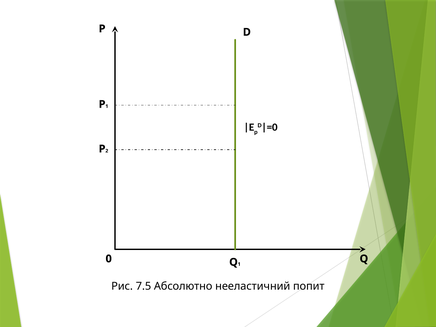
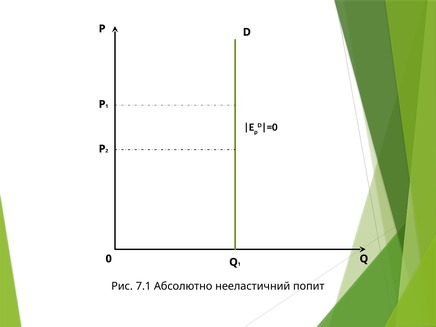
7.5: 7.5 -> 7.1
